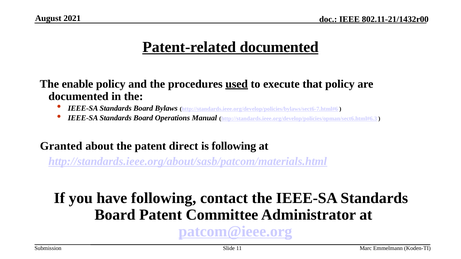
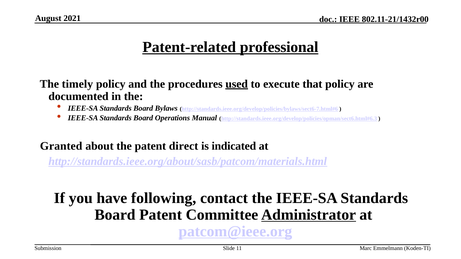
Patent-related documented: documented -> professional
enable: enable -> timely
is following: following -> indicated
Administrator underline: none -> present
